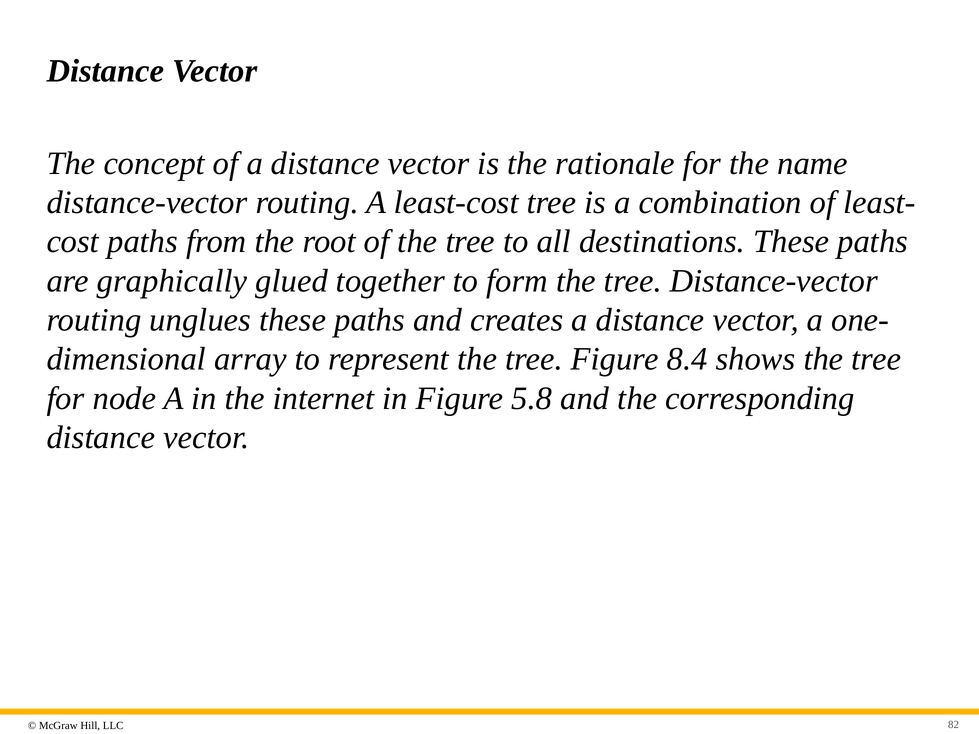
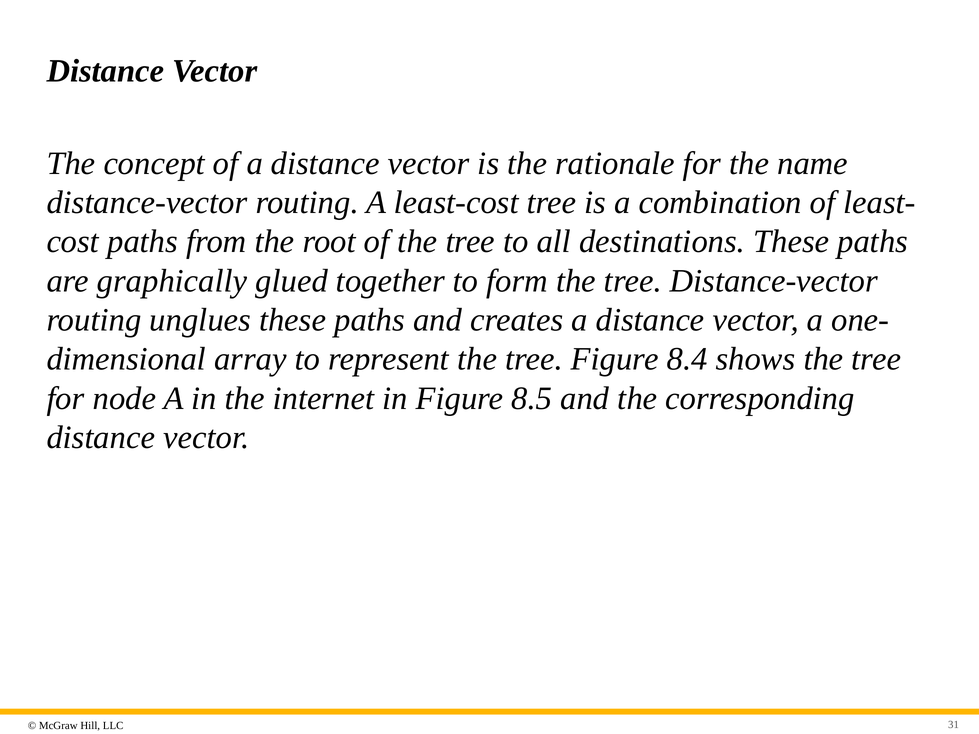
5.8: 5.8 -> 8.5
82: 82 -> 31
